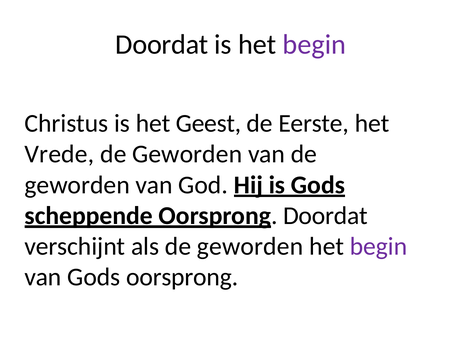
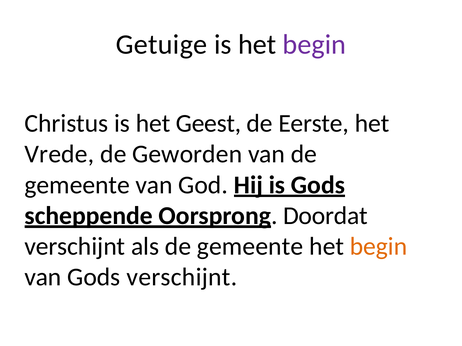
Doordat at (162, 45): Doordat -> Getuige
geworden at (77, 185): geworden -> gemeente
als de geworden: geworden -> gemeente
begin at (379, 247) colour: purple -> orange
Gods oorsprong: oorsprong -> verschijnt
